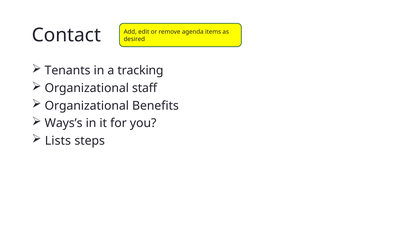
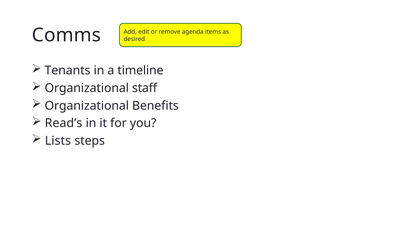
Contact: Contact -> Comms
tracking: tracking -> timeline
Ways’s: Ways’s -> Read’s
